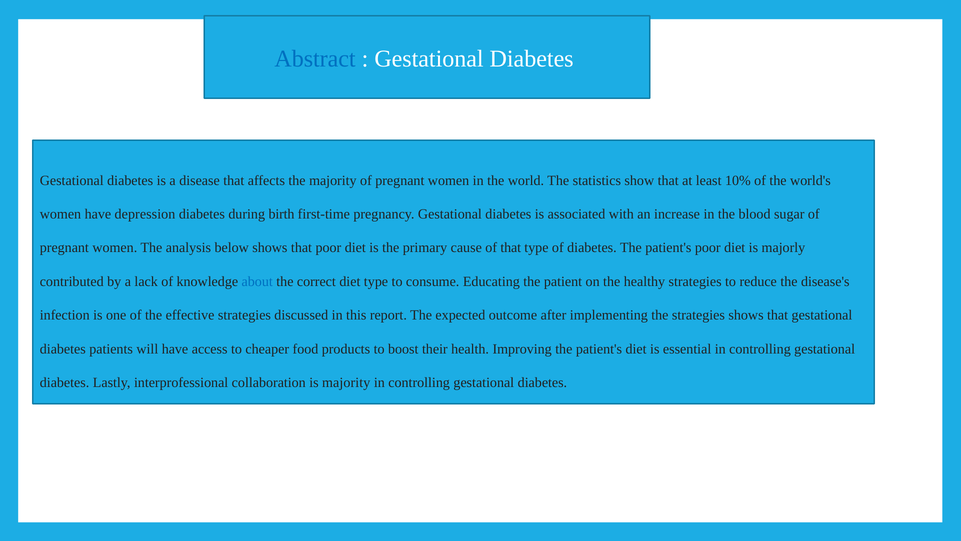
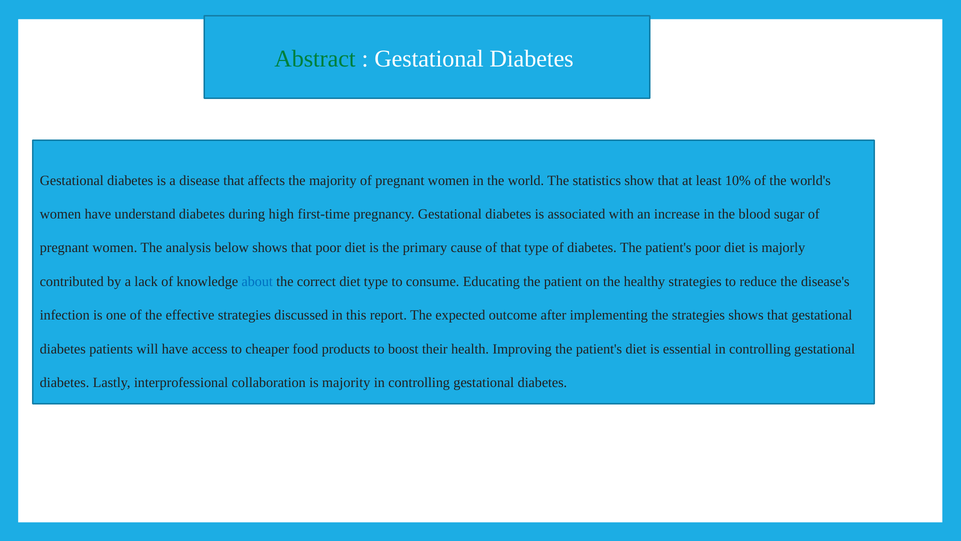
Abstract colour: blue -> green
depression: depression -> understand
birth: birth -> high
